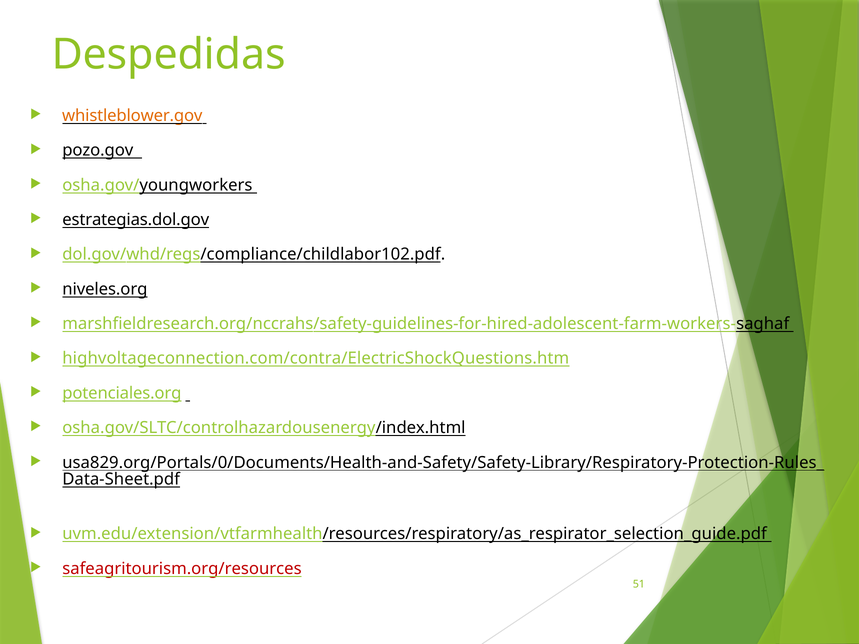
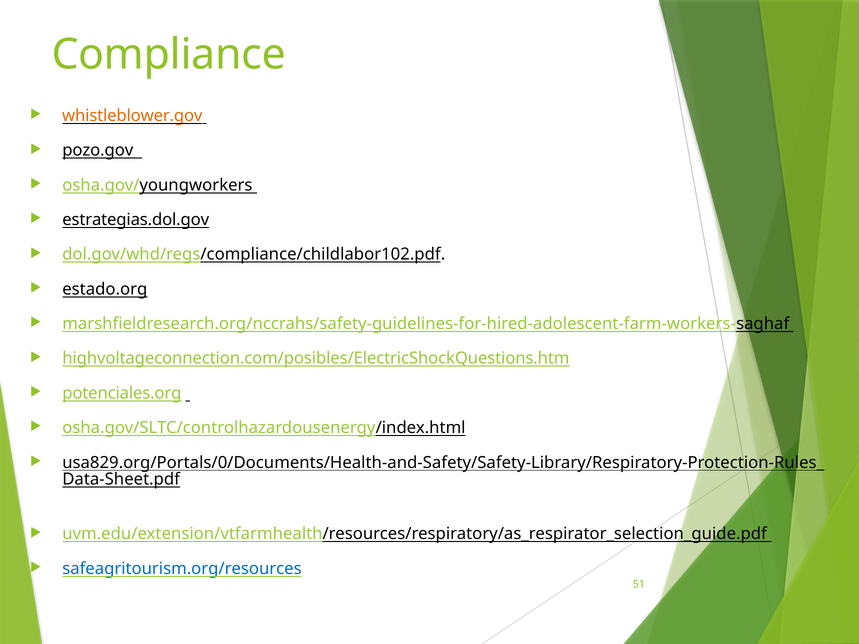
Despedidas: Despedidas -> Compliance
niveles.org: niveles.org -> estado.org
highvoltageconnection.com/contra/ElectricShockQuestions.htm: highvoltageconnection.com/contra/ElectricShockQuestions.htm -> highvoltageconnection.com/posibles/ElectricShockQuestions.htm
safeagritourism.org/resources colour: red -> blue
